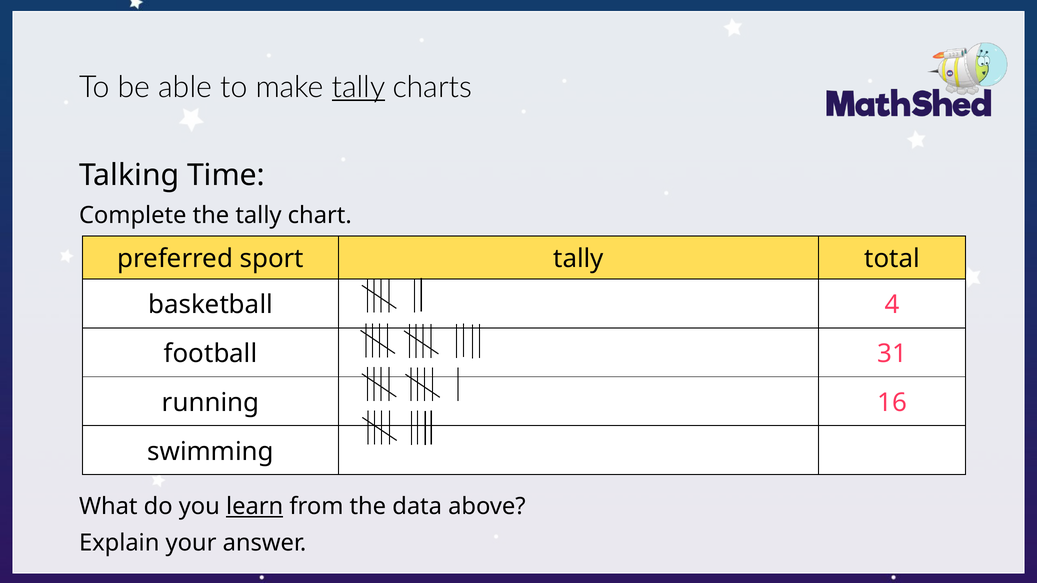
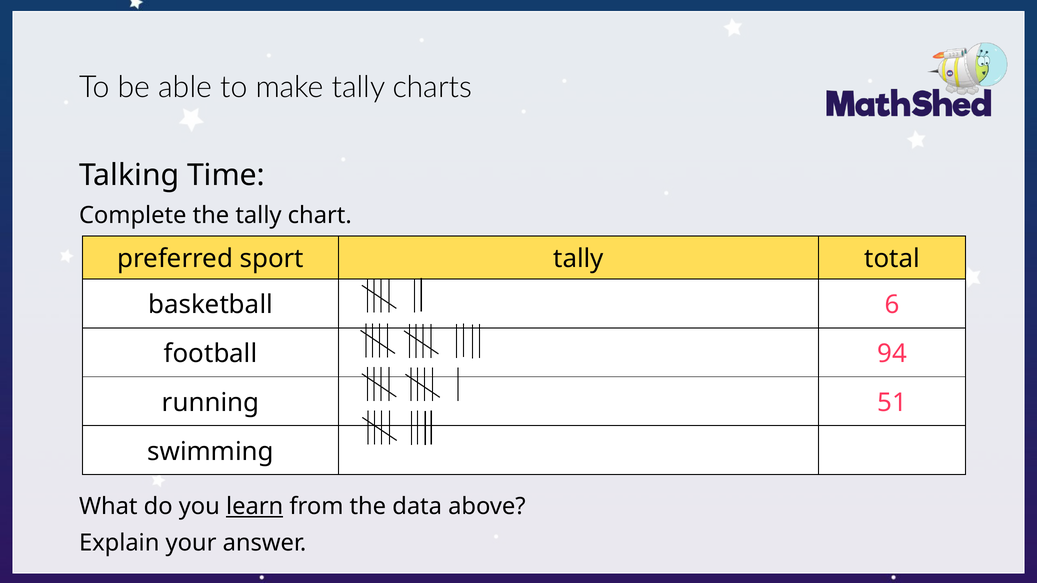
tally at (358, 87) underline: present -> none
4: 4 -> 6
31: 31 -> 94
16: 16 -> 51
